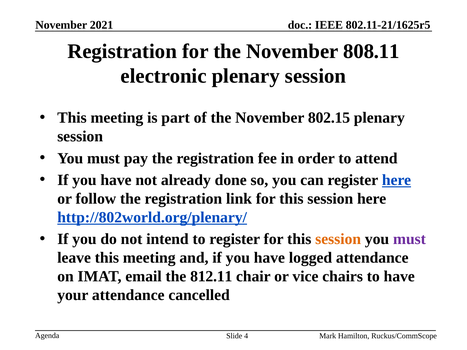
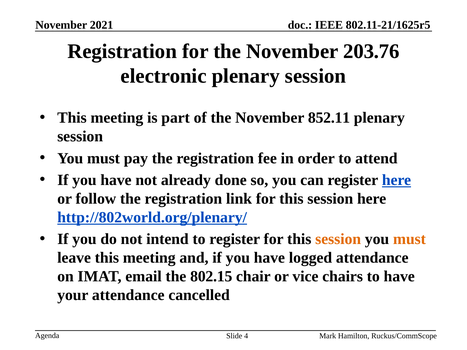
808.11: 808.11 -> 203.76
802.15: 802.15 -> 852.11
must at (409, 239) colour: purple -> orange
812.11: 812.11 -> 802.15
